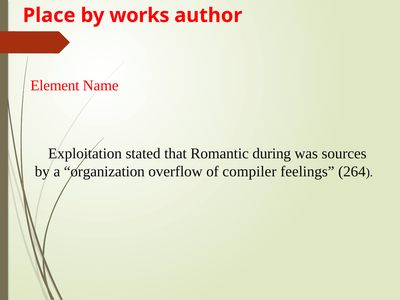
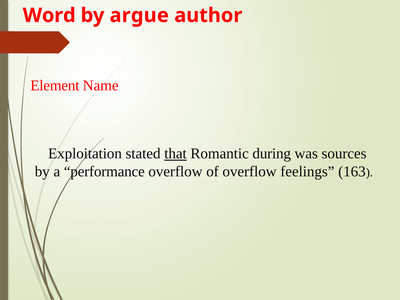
Place: Place -> Word
works: works -> argue
that underline: none -> present
organization: organization -> performance
of compiler: compiler -> overflow
264: 264 -> 163
